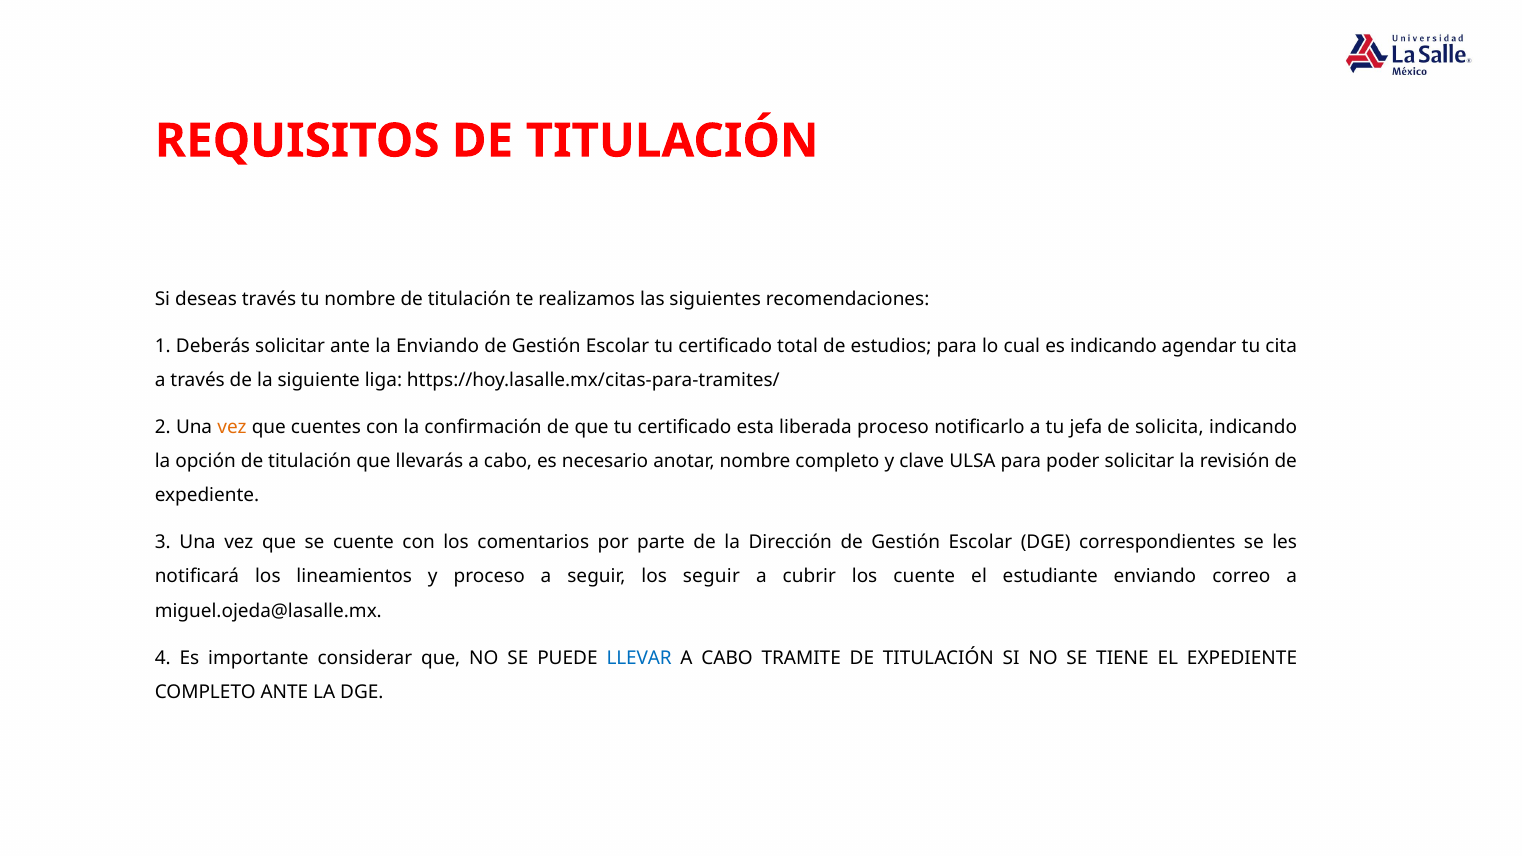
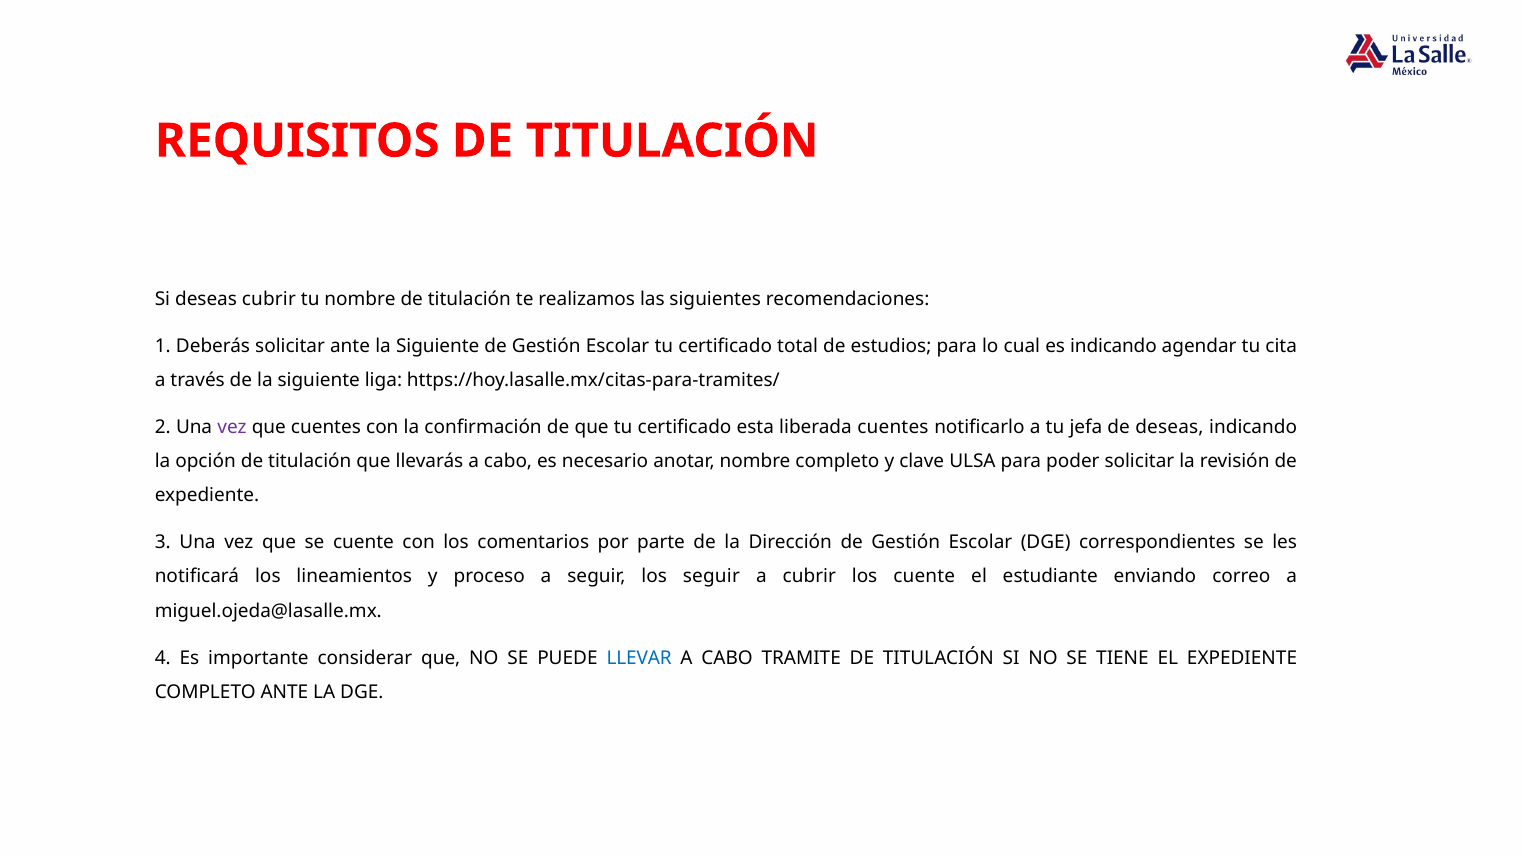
deseas través: través -> cubrir
ante la Enviando: Enviando -> Siguiente
vez at (232, 427) colour: orange -> purple
liberada proceso: proceso -> cuentes
de solicita: solicita -> deseas
